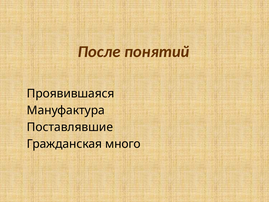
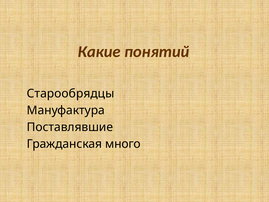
После: После -> Какие
Проявившаяся: Проявившаяся -> Старообрядцы
